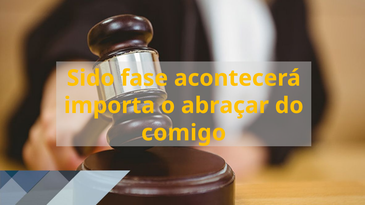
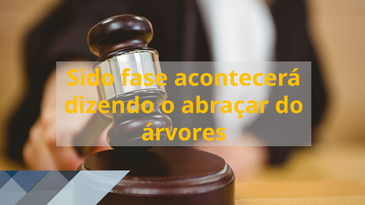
importa: importa -> dizendo
comigo: comigo -> árvores
